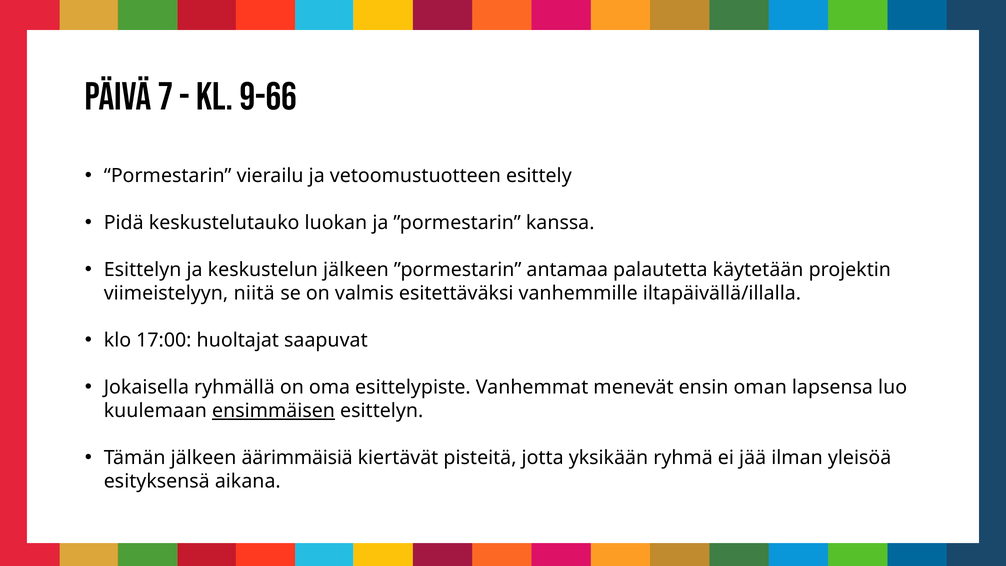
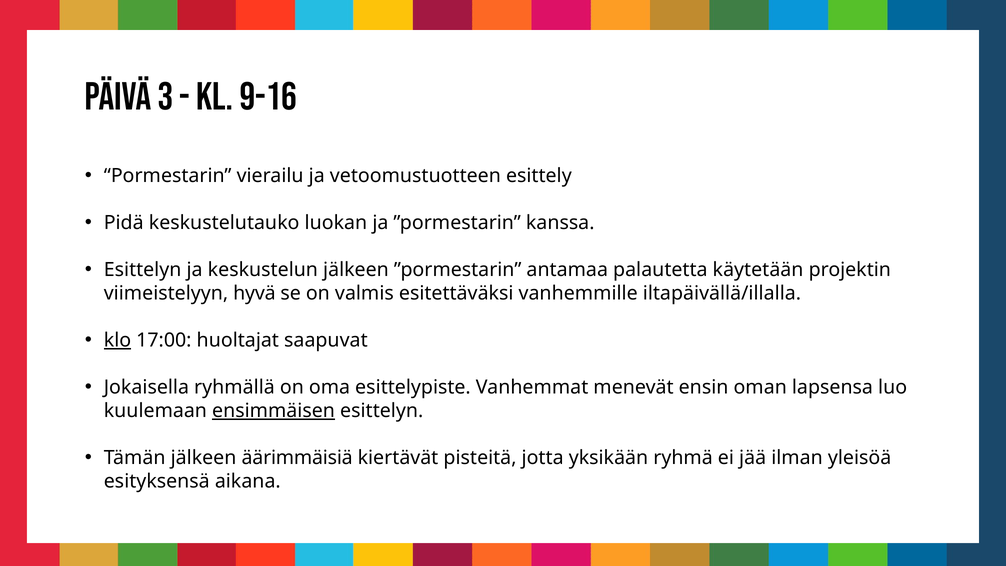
7: 7 -> 3
9-66: 9-66 -> 9-16
niitä: niitä -> hyvä
klo underline: none -> present
